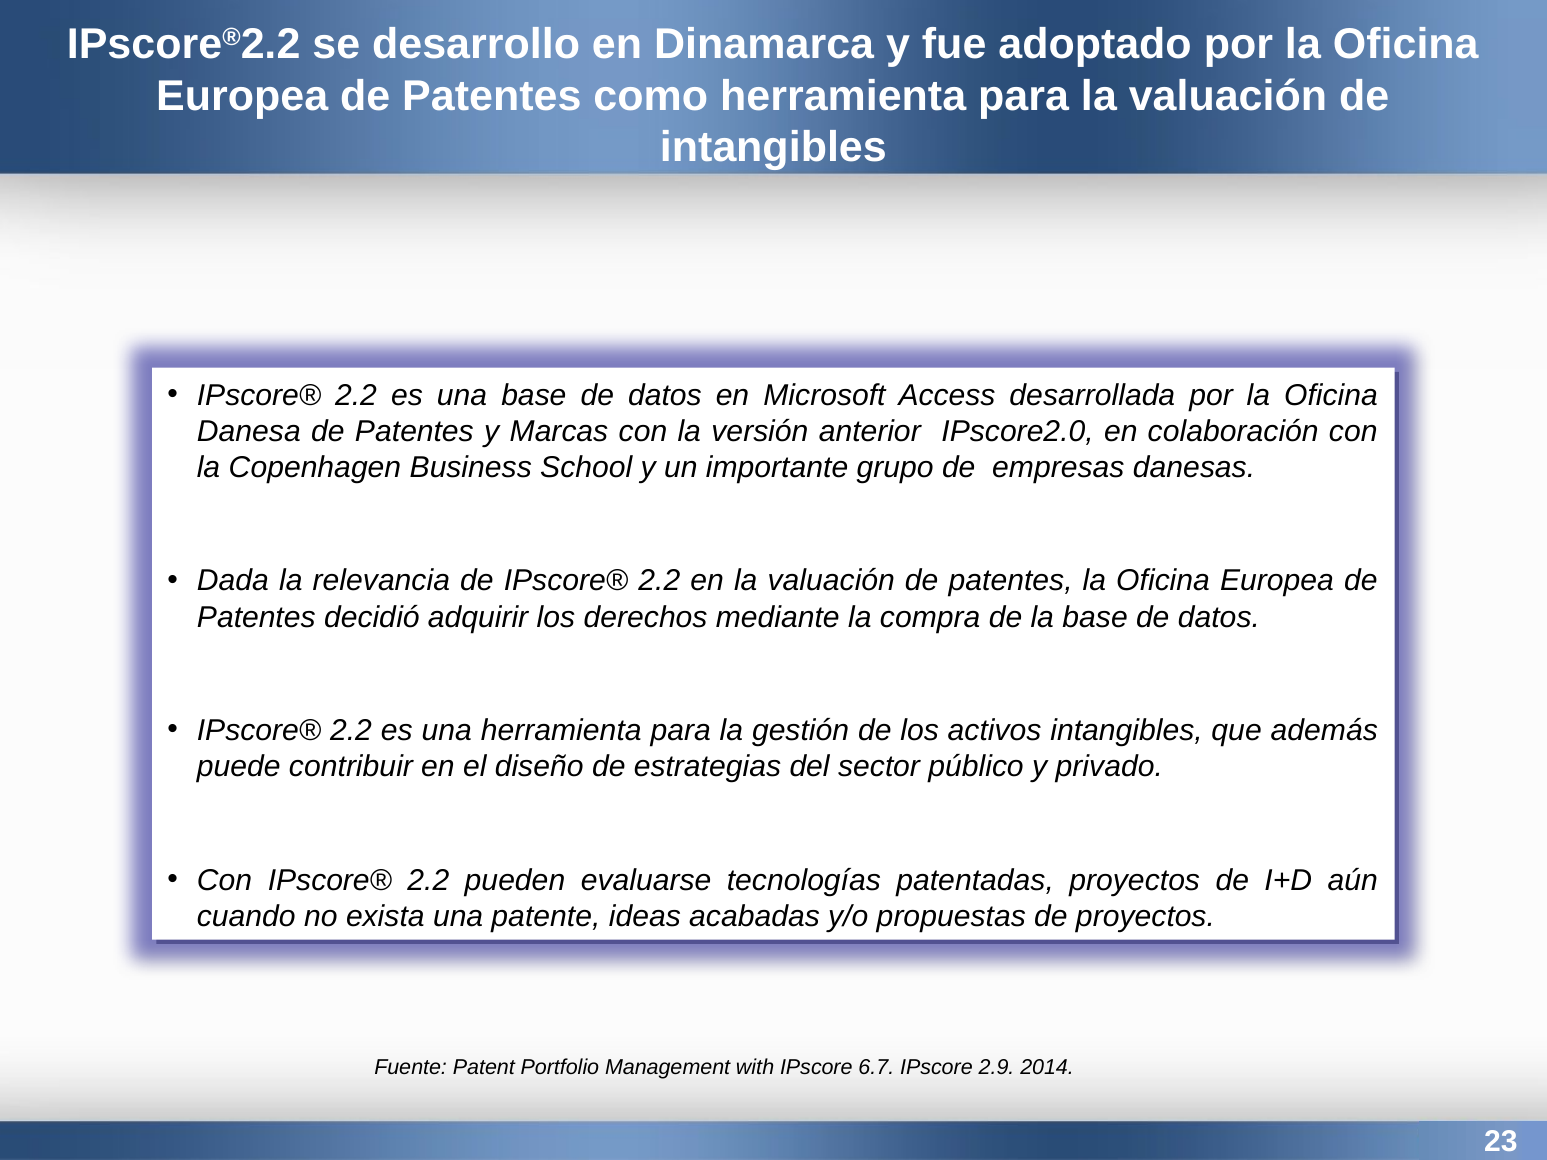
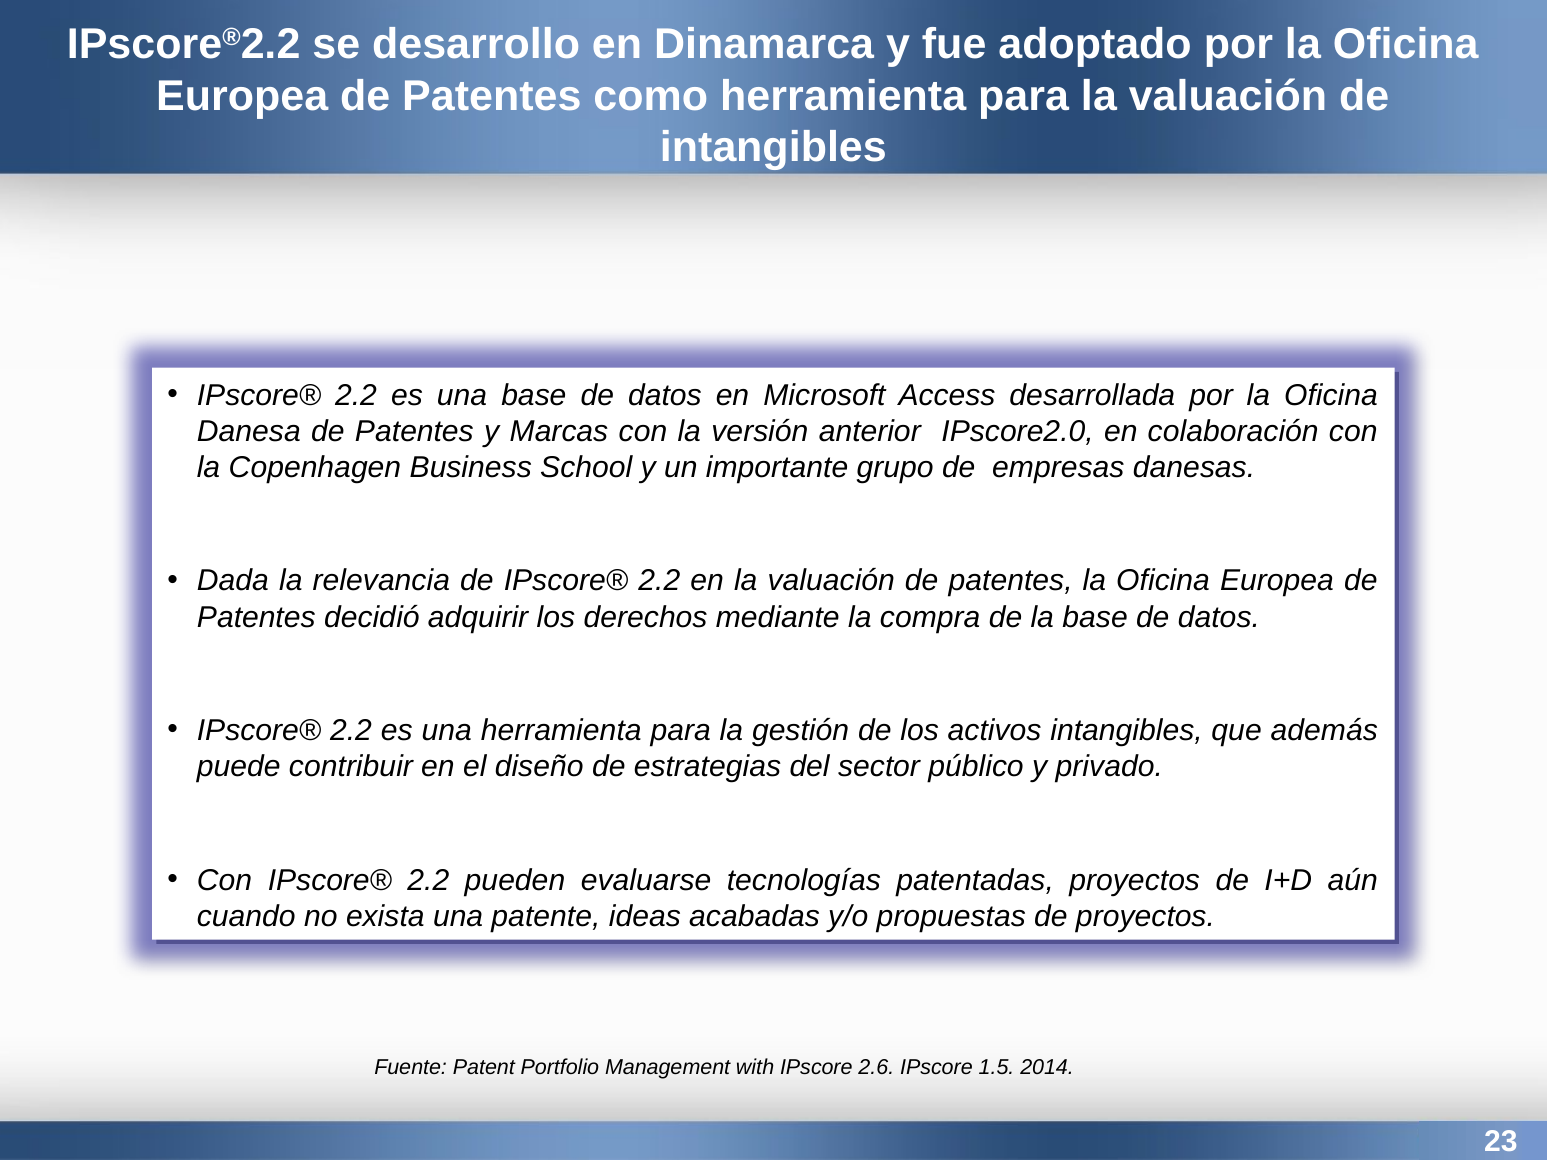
6.7: 6.7 -> 2.6
2.9: 2.9 -> 1.5
